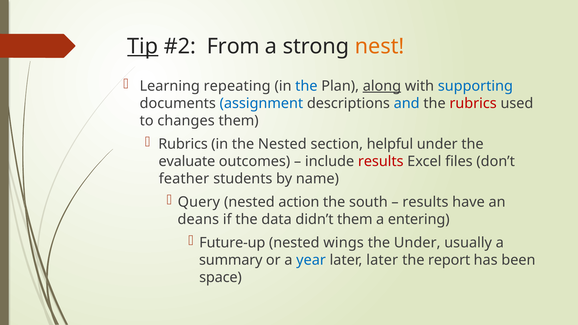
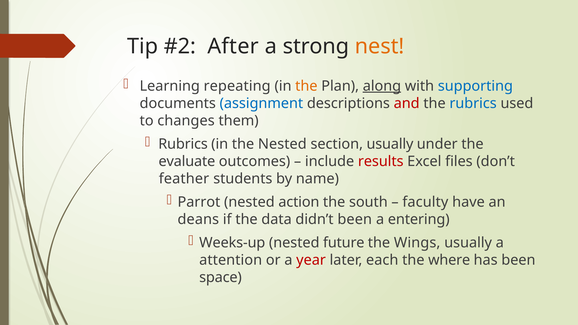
Tip underline: present -> none
From: From -> After
the at (306, 86) colour: blue -> orange
and colour: blue -> red
rubrics at (473, 103) colour: red -> blue
section helpful: helpful -> usually
Query: Query -> Parrot
results at (425, 202): results -> faculty
didn’t them: them -> been
Future-up: Future-up -> Weeks-up
wings: wings -> future
the Under: Under -> Wings
summary: summary -> attention
year colour: blue -> red
later later: later -> each
report: report -> where
